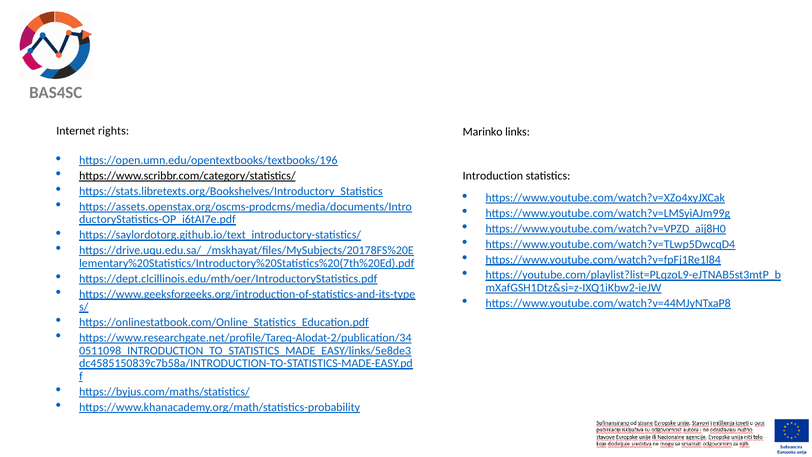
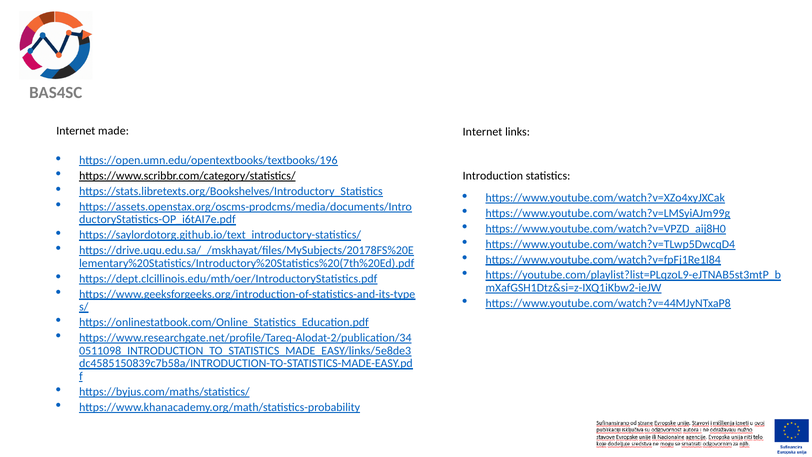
rights: rights -> made
Marinko at (483, 132): Marinko -> Internet
